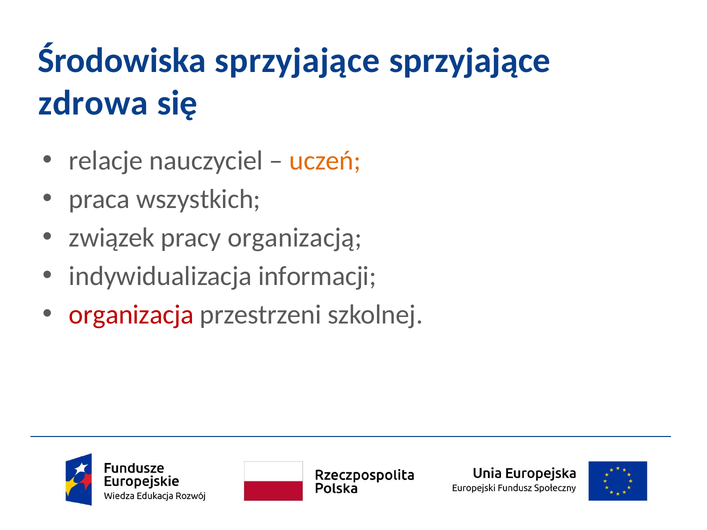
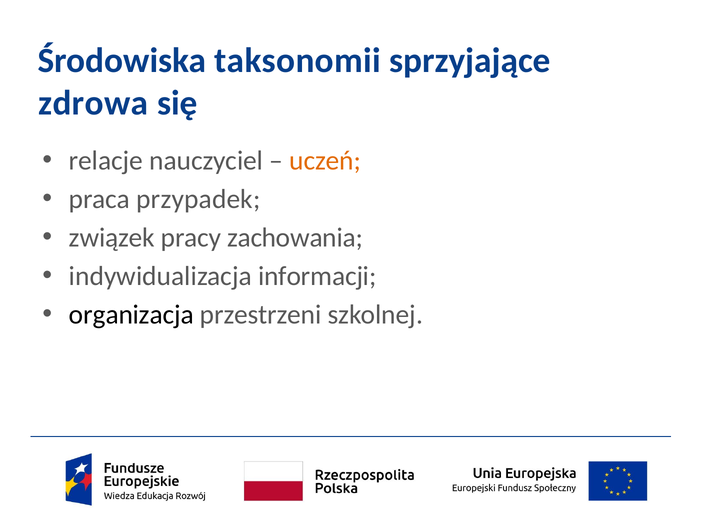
Środowiska sprzyjające: sprzyjające -> taksonomii
wszystkich: wszystkich -> przypadek
organizacją: organizacją -> zachowania
organizacja colour: red -> black
